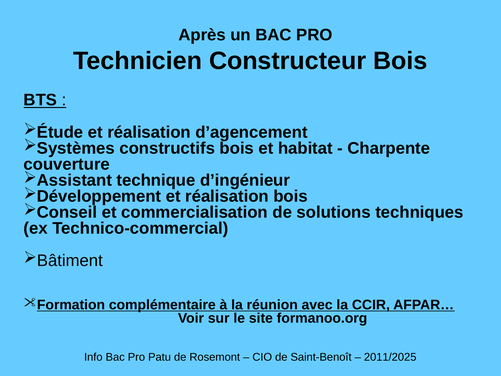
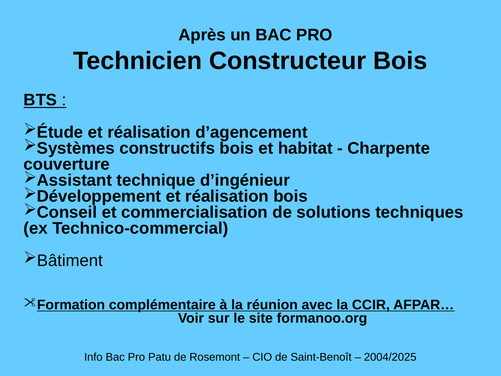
2011/2025: 2011/2025 -> 2004/2025
